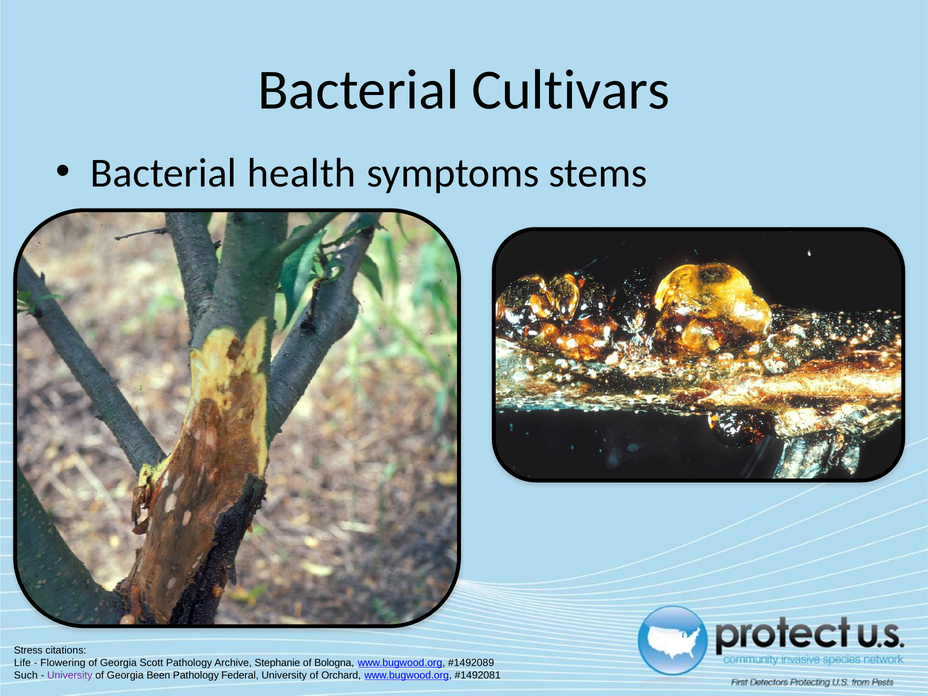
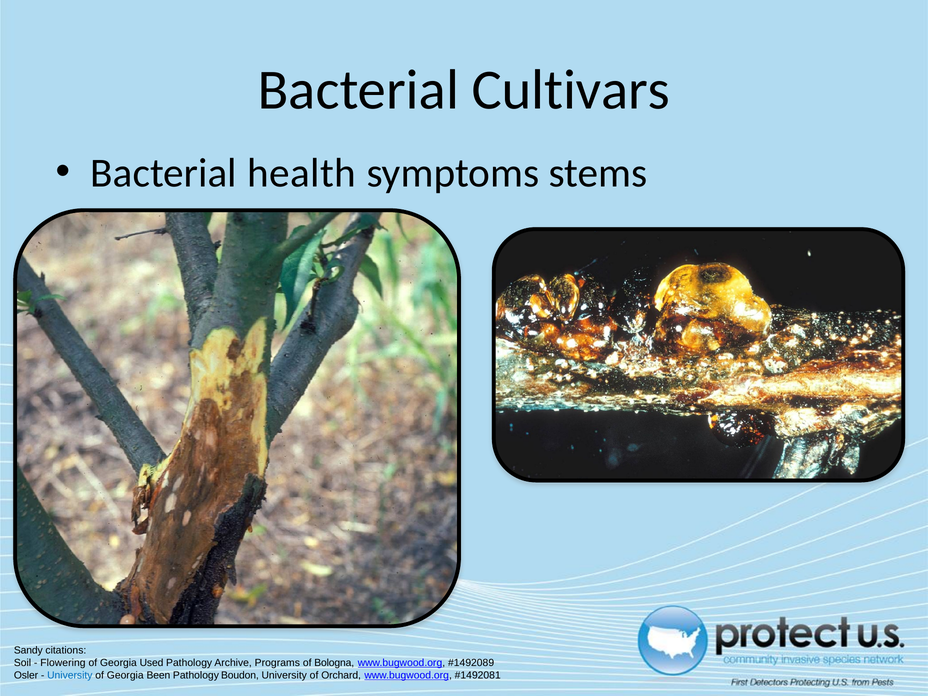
Stress: Stress -> Sandy
Life: Life -> Soil
Scott: Scott -> Used
Stephanie: Stephanie -> Programs
Such: Such -> Osler
University at (70, 675) colour: purple -> blue
Federal: Federal -> Boudon
